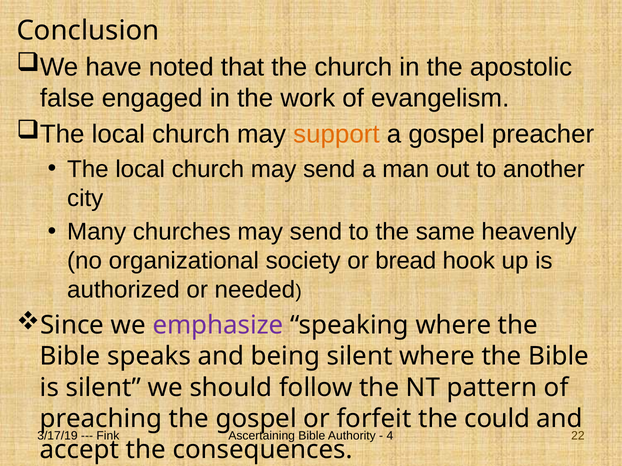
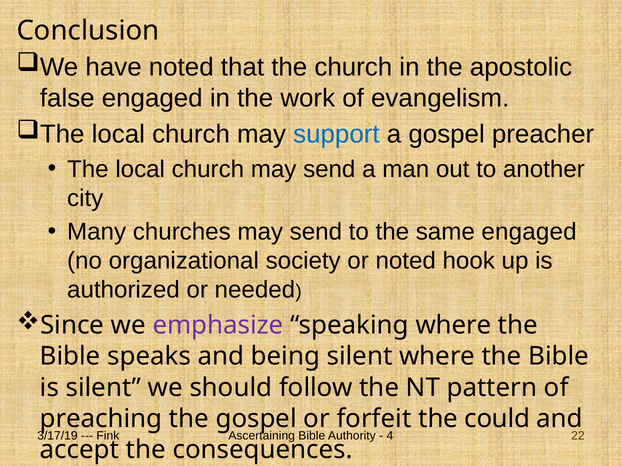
support colour: orange -> blue
same heavenly: heavenly -> engaged
or bread: bread -> noted
